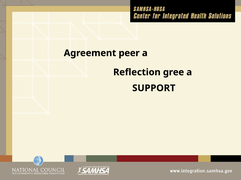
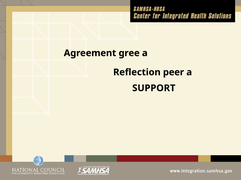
peer: peer -> gree
gree: gree -> peer
